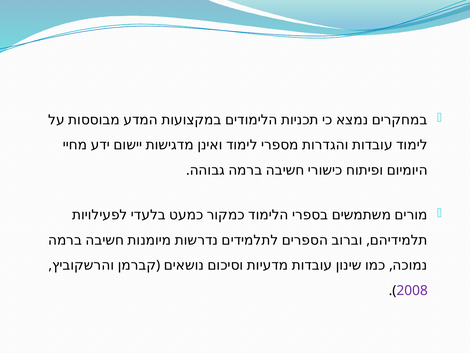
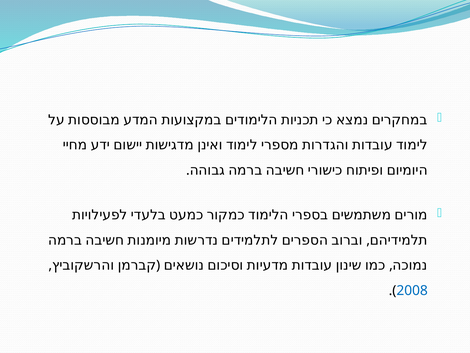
2008 colour: purple -> blue
